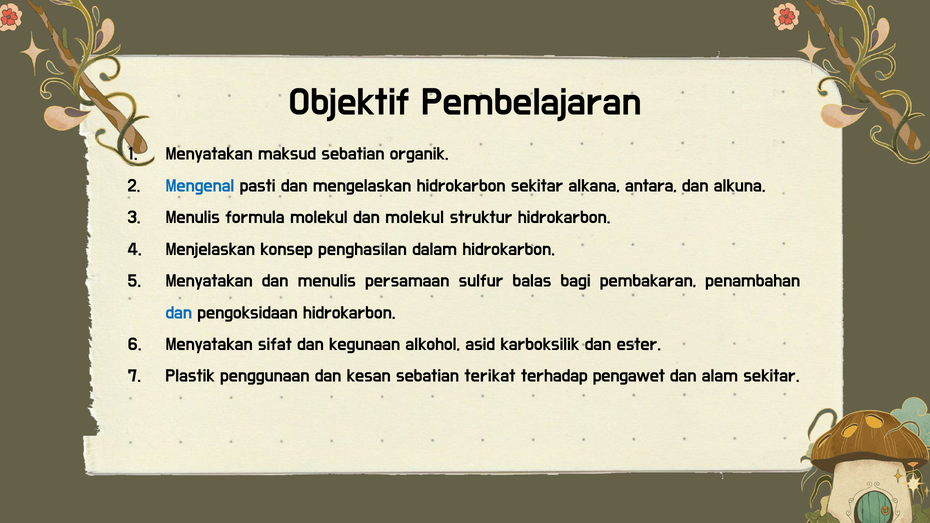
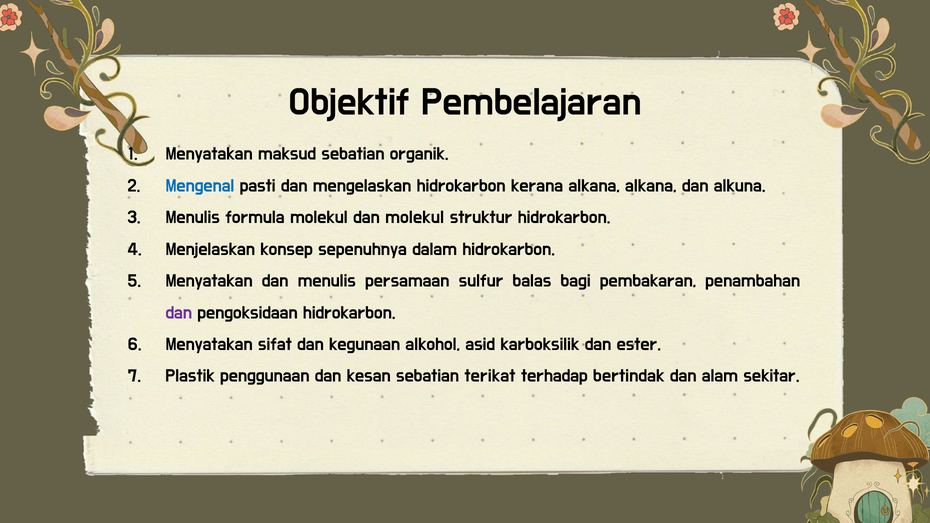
hidrokarbon sekitar: sekitar -> kerana
alkana antara: antara -> alkana
penghasilan: penghasilan -> sepenuhnya
dan at (179, 313) colour: blue -> purple
pengawet: pengawet -> bertindak
